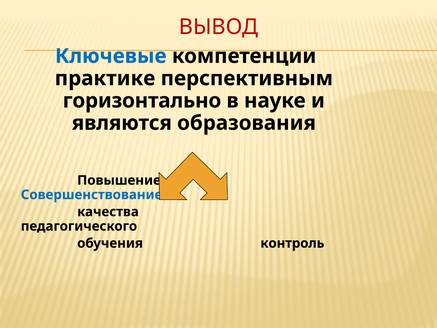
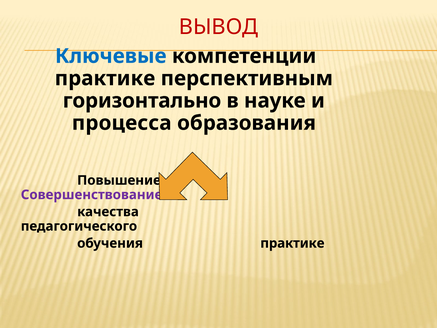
являются: являются -> процесса
Совершенствование colour: blue -> purple
обучения контроль: контроль -> практике
